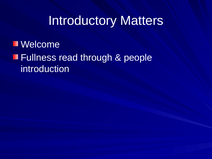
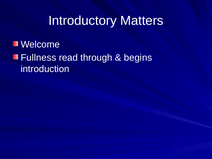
people: people -> begins
